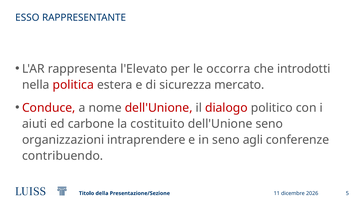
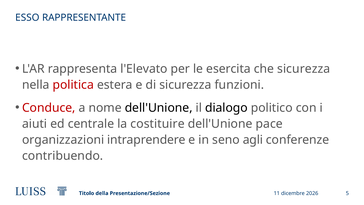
occorra: occorra -> esercita
che introdotti: introdotti -> sicurezza
mercato: mercato -> funzioni
dell'Unione at (159, 108) colour: red -> black
dialogo colour: red -> black
carbone: carbone -> centrale
costituito: costituito -> costituire
dell'Unione seno: seno -> pace
